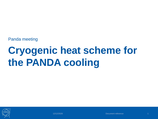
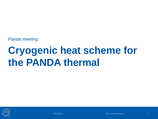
cooling: cooling -> thermal
